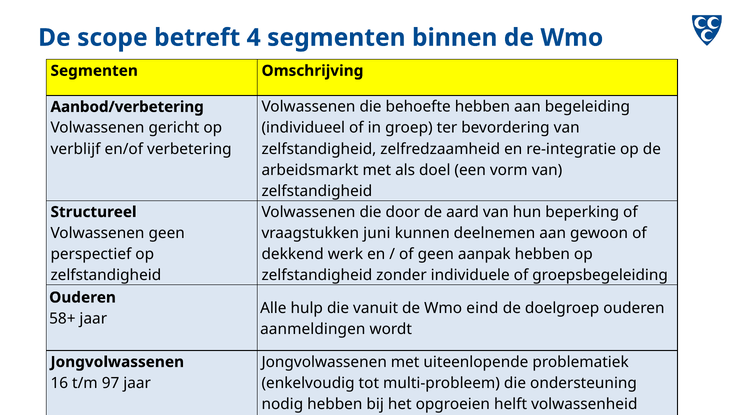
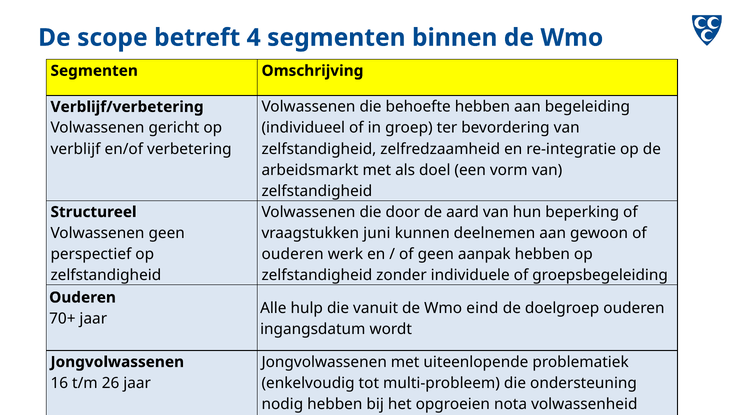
Aanbod/verbetering: Aanbod/verbetering -> Verblijf/verbetering
dekkend at (293, 254): dekkend -> ouderen
58+: 58+ -> 70+
aanmeldingen: aanmeldingen -> ingangsdatum
97: 97 -> 26
helft: helft -> nota
